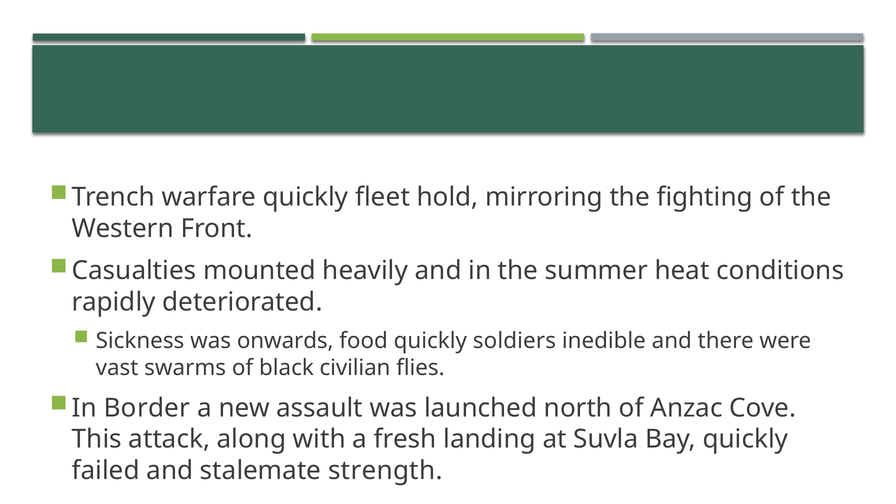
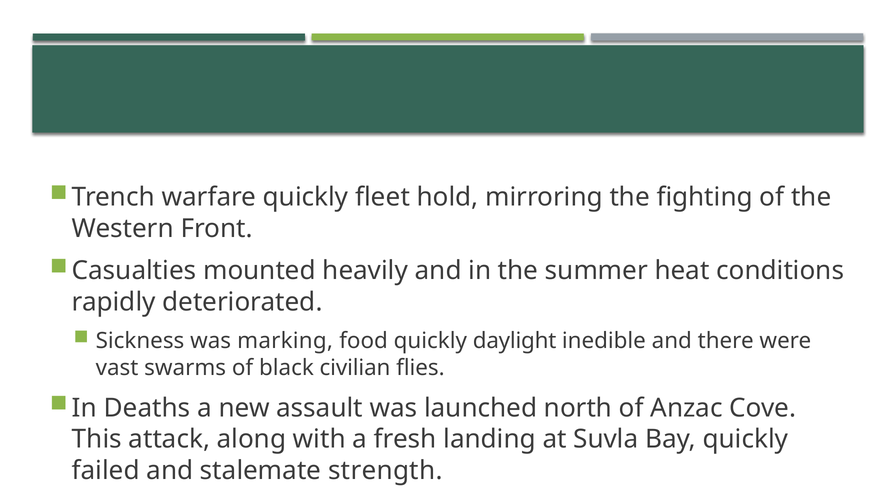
onwards: onwards -> marking
soldiers: soldiers -> daylight
Border: Border -> Deaths
